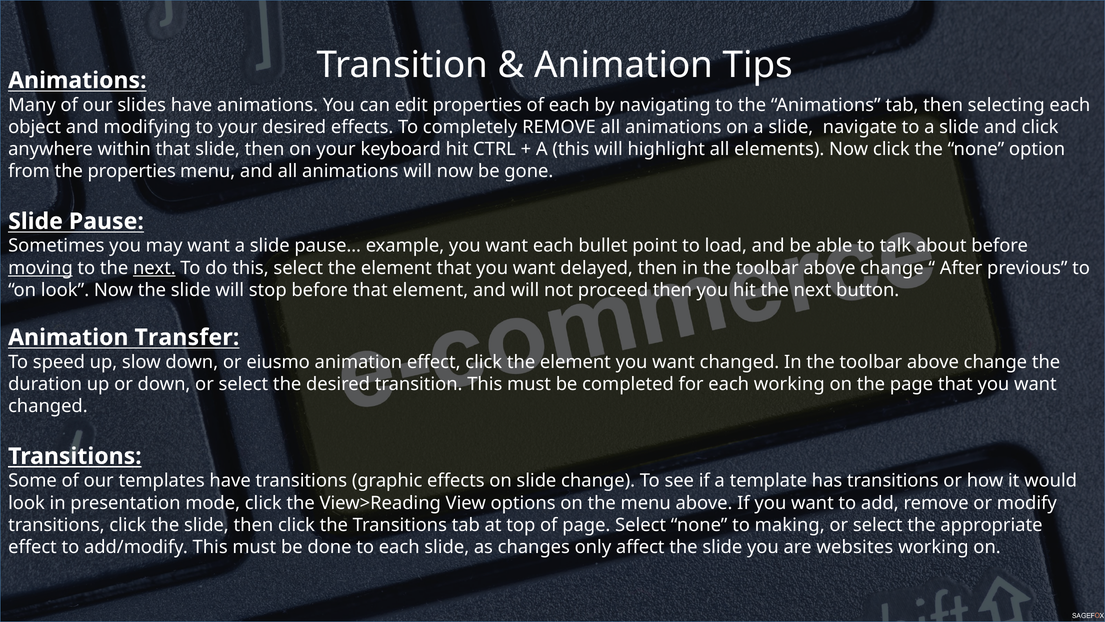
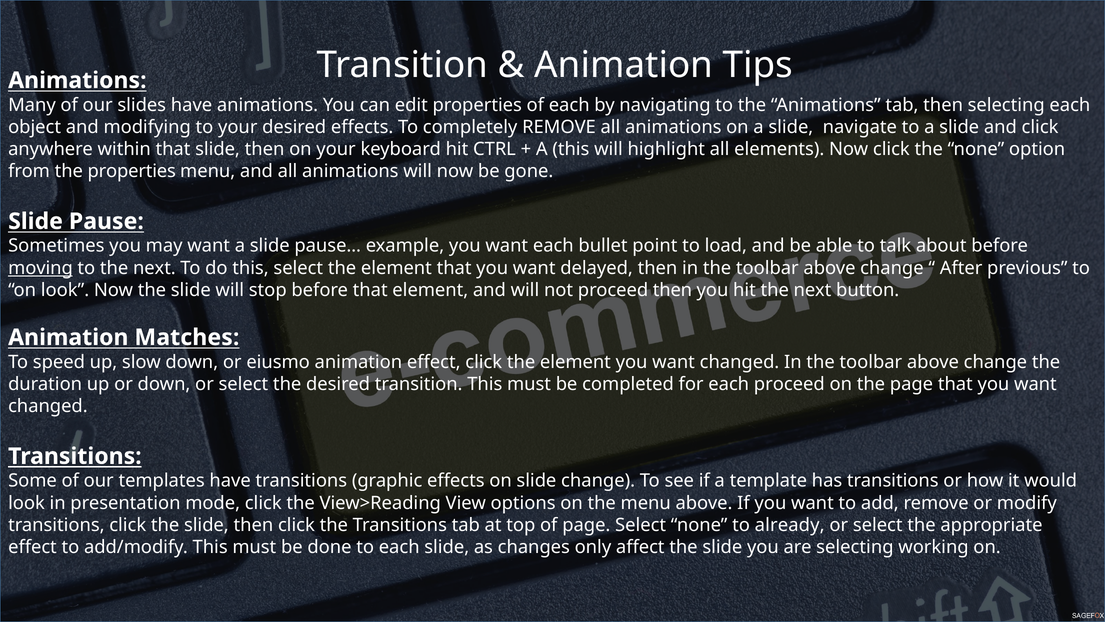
next at (154, 268) underline: present -> none
Transfer: Transfer -> Matches
each working: working -> proceed
making: making -> already
are websites: websites -> selecting
